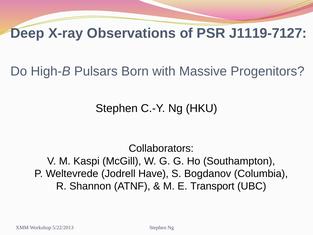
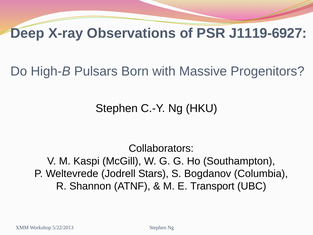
J1119-7127: J1119-7127 -> J1119-6927
Have: Have -> Stars
